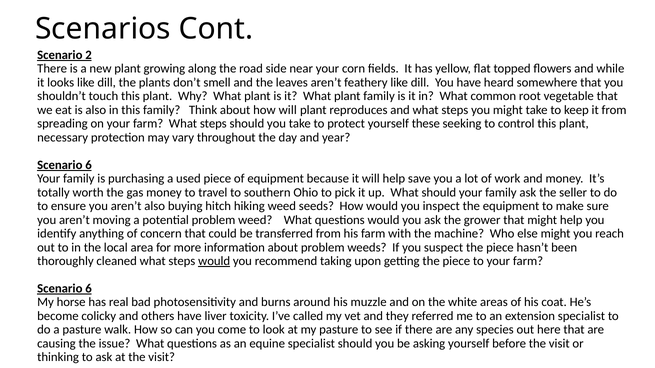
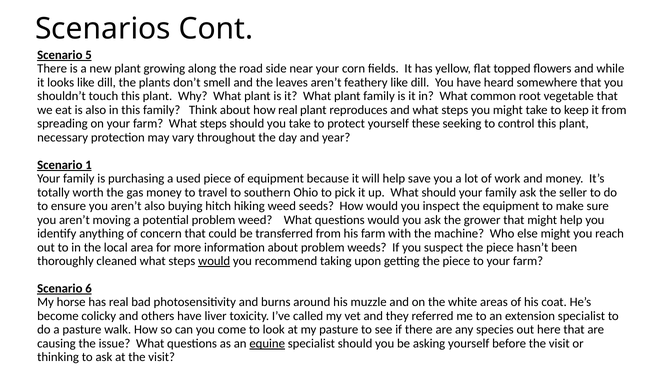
2: 2 -> 5
how will: will -> real
6 at (89, 165): 6 -> 1
equine underline: none -> present
